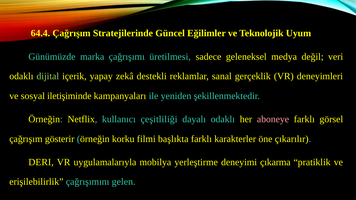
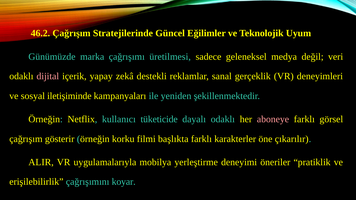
64.4: 64.4 -> 46.2
dijital colour: light green -> pink
çeşitliliği: çeşitliliği -> tüketicide
DERI: DERI -> ALIR
çıkarma: çıkarma -> öneriler
gelen: gelen -> koyar
